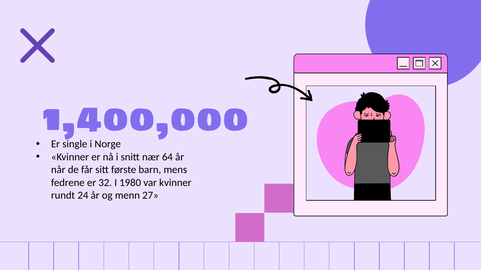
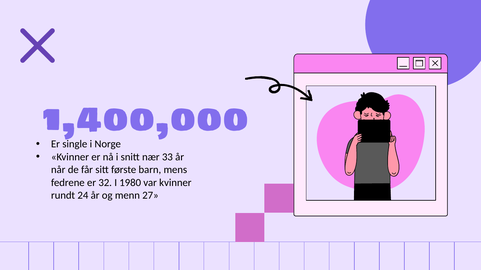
64: 64 -> 33
